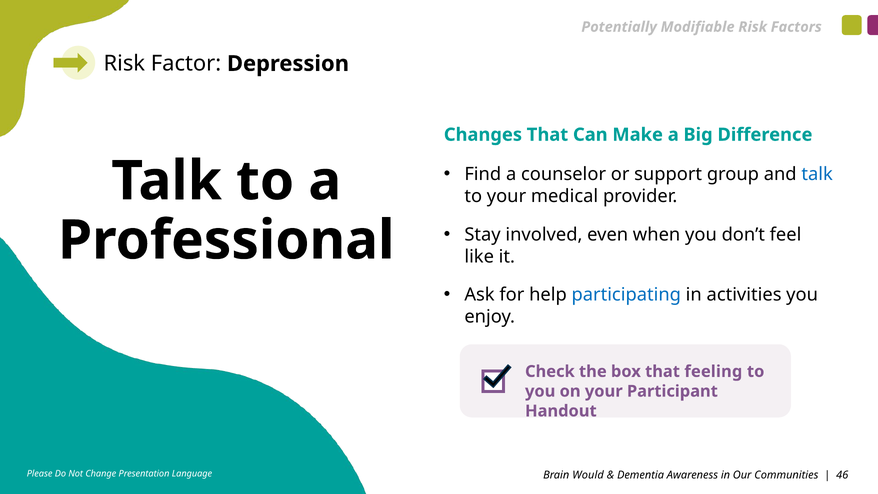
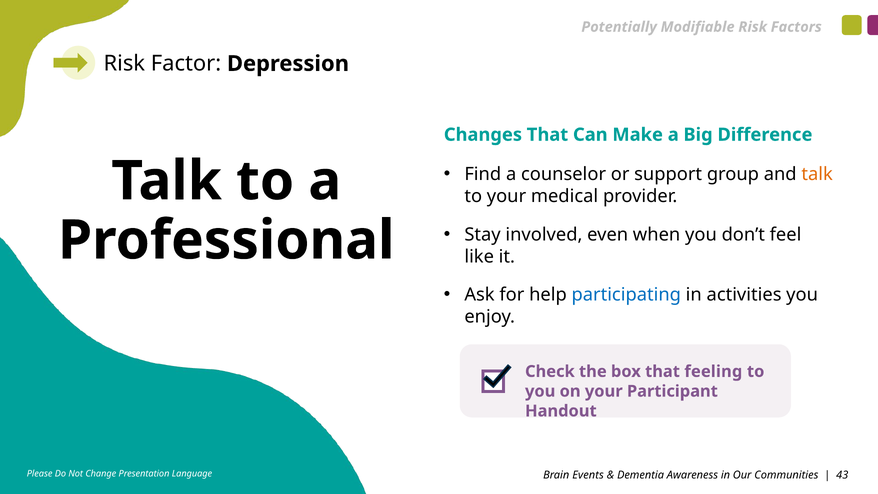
talk at (817, 174) colour: blue -> orange
Would: Would -> Events
46: 46 -> 43
